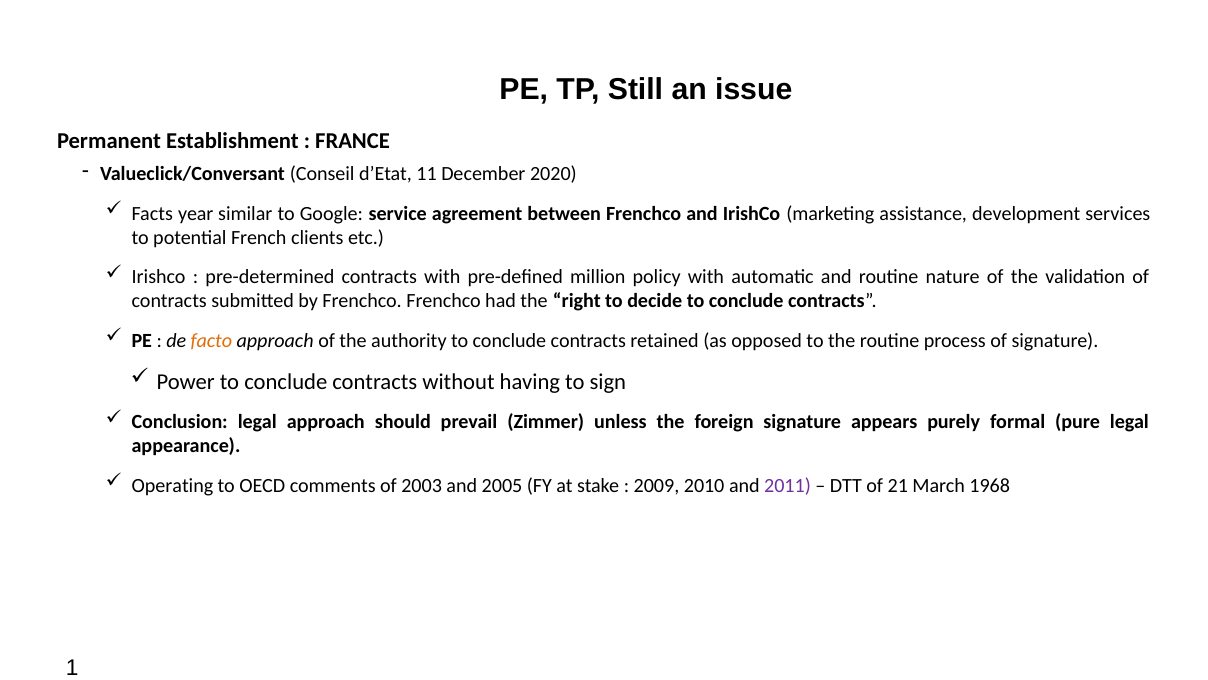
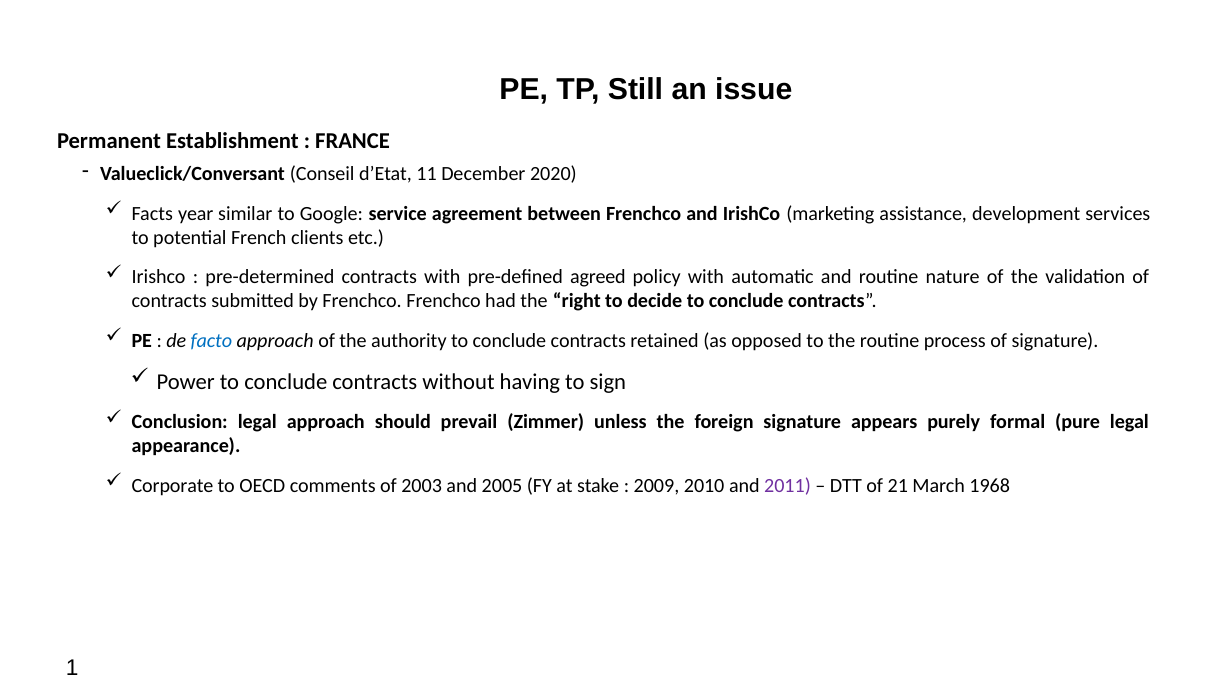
million: million -> agreed
facto colour: orange -> blue
Operating: Operating -> Corporate
